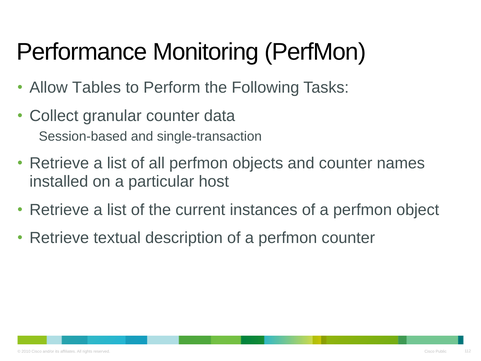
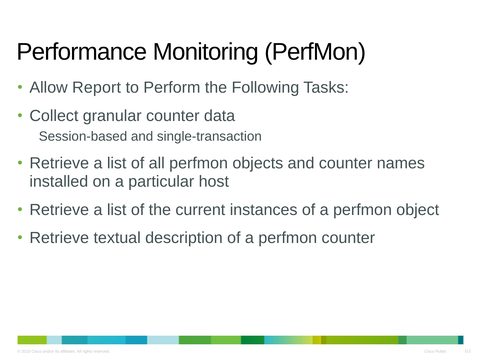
Tables: Tables -> Report
